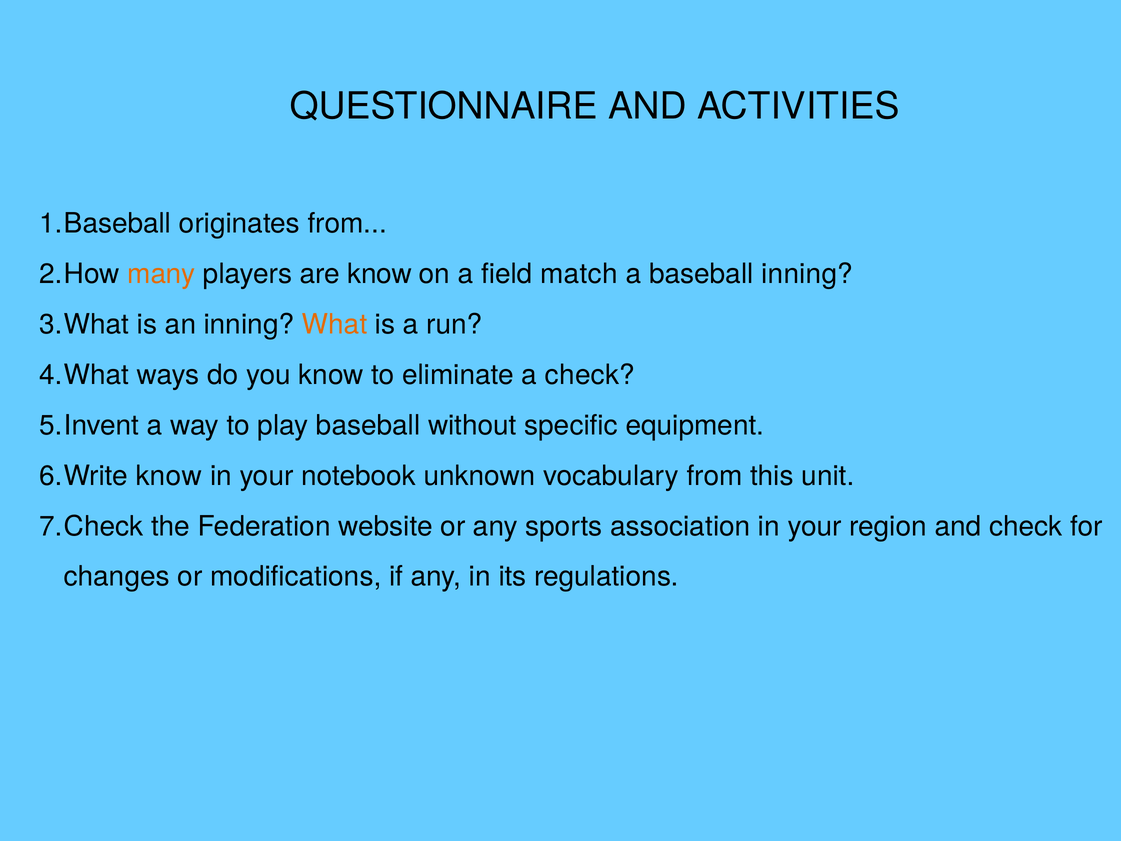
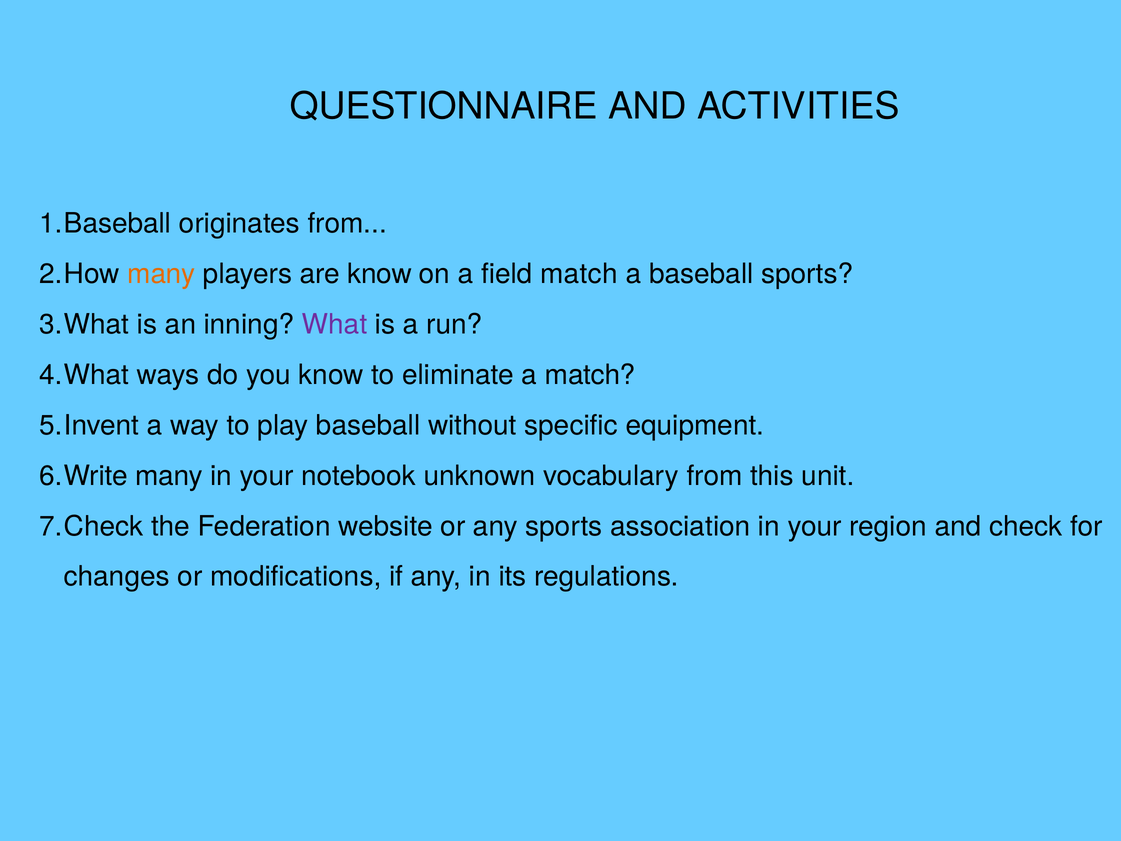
baseball inning: inning -> sports
What colour: orange -> purple
a check: check -> match
know at (169, 476): know -> many
